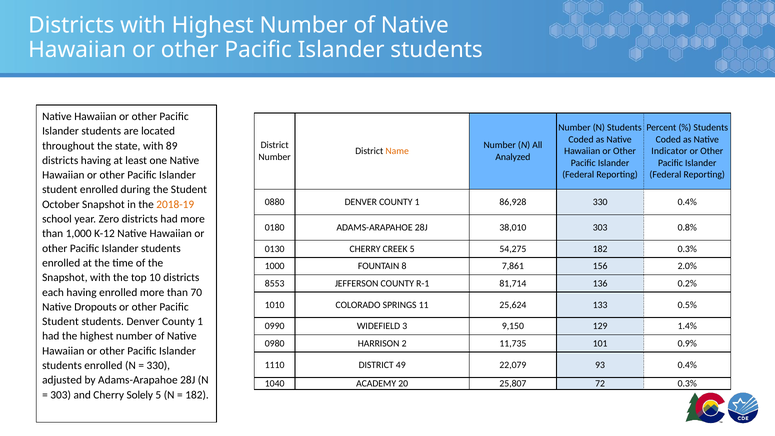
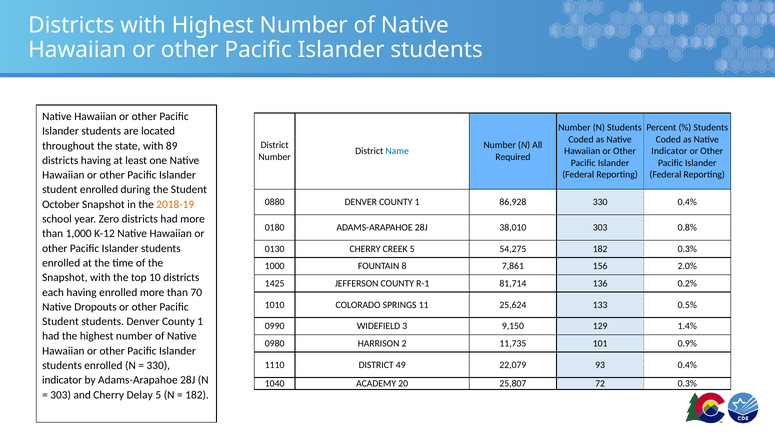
Name colour: orange -> blue
Analyzed: Analyzed -> Required
8553: 8553 -> 1425
adjusted at (62, 380): adjusted -> indicator
Solely: Solely -> Delay
